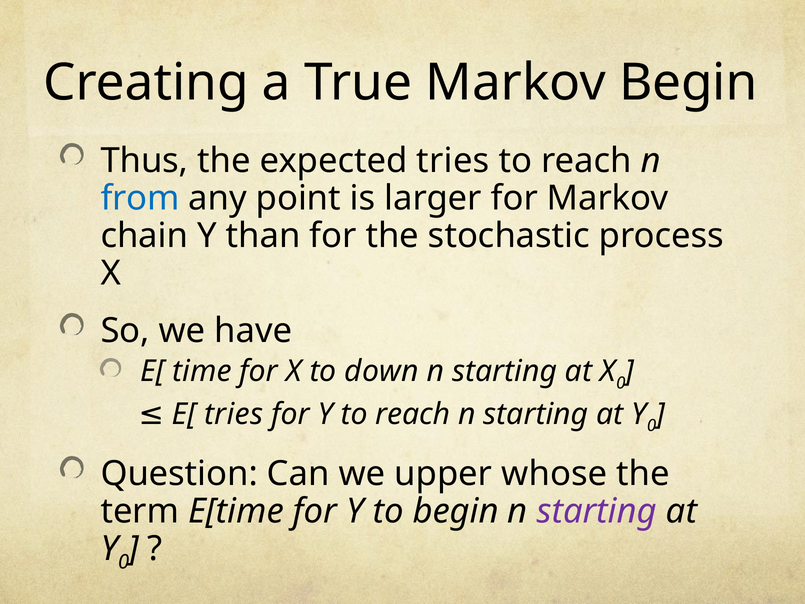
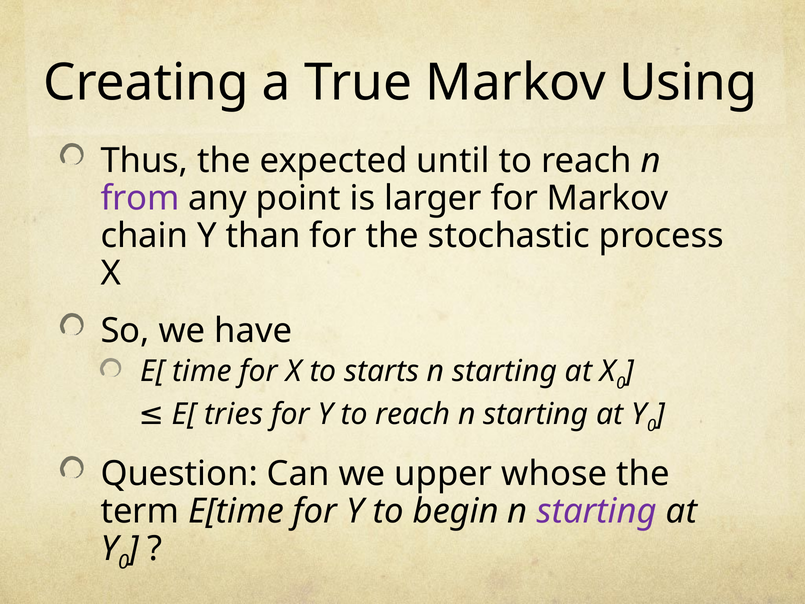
Markov Begin: Begin -> Using
expected tries: tries -> until
from colour: blue -> purple
down: down -> starts
